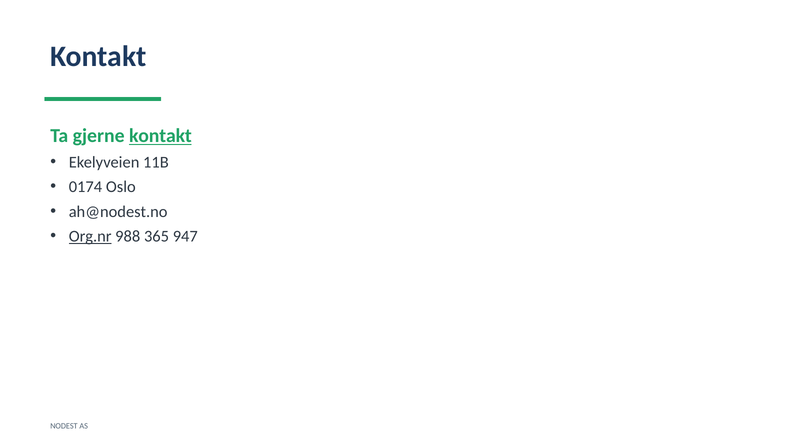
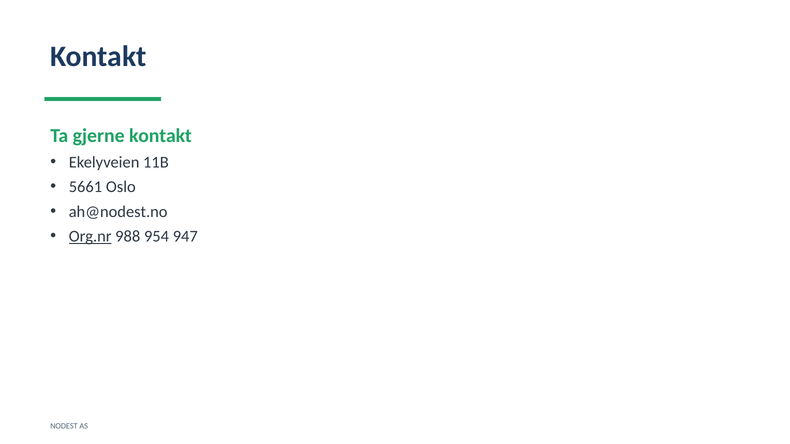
kontakt at (160, 136) underline: present -> none
0174: 0174 -> 5661
365: 365 -> 954
